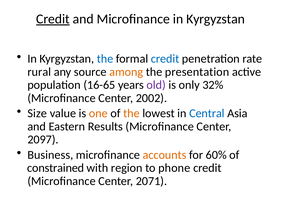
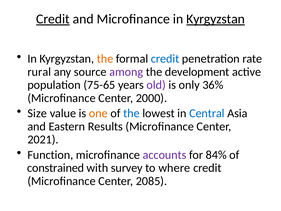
Kyrgyzstan at (216, 19) underline: none -> present
the at (105, 59) colour: blue -> orange
among colour: orange -> purple
presentation: presentation -> development
16-65: 16-65 -> 75-65
32%: 32% -> 36%
2002: 2002 -> 2000
the at (131, 113) colour: orange -> blue
2097: 2097 -> 2021
Business: Business -> Function
accounts colour: orange -> purple
60%: 60% -> 84%
region: region -> survey
phone: phone -> where
2071: 2071 -> 2085
